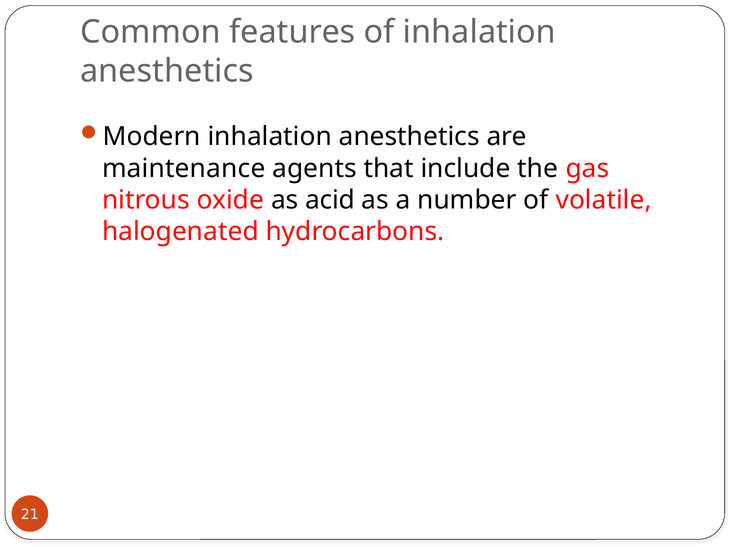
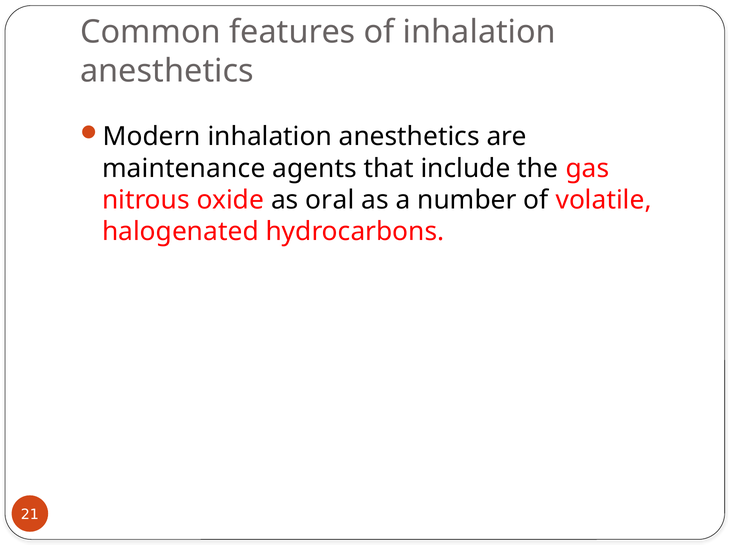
acid: acid -> oral
